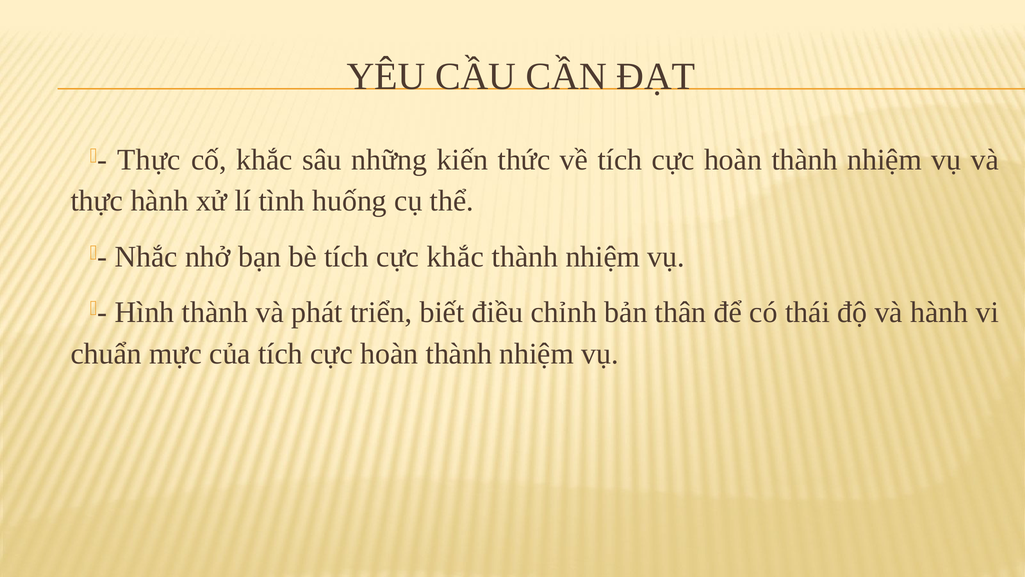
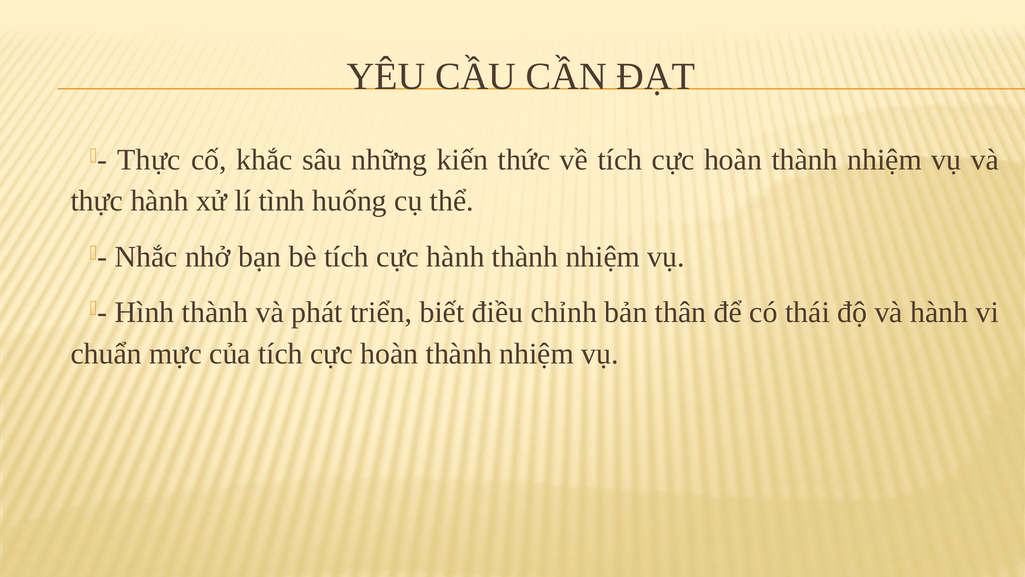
cực khắc: khắc -> hành
